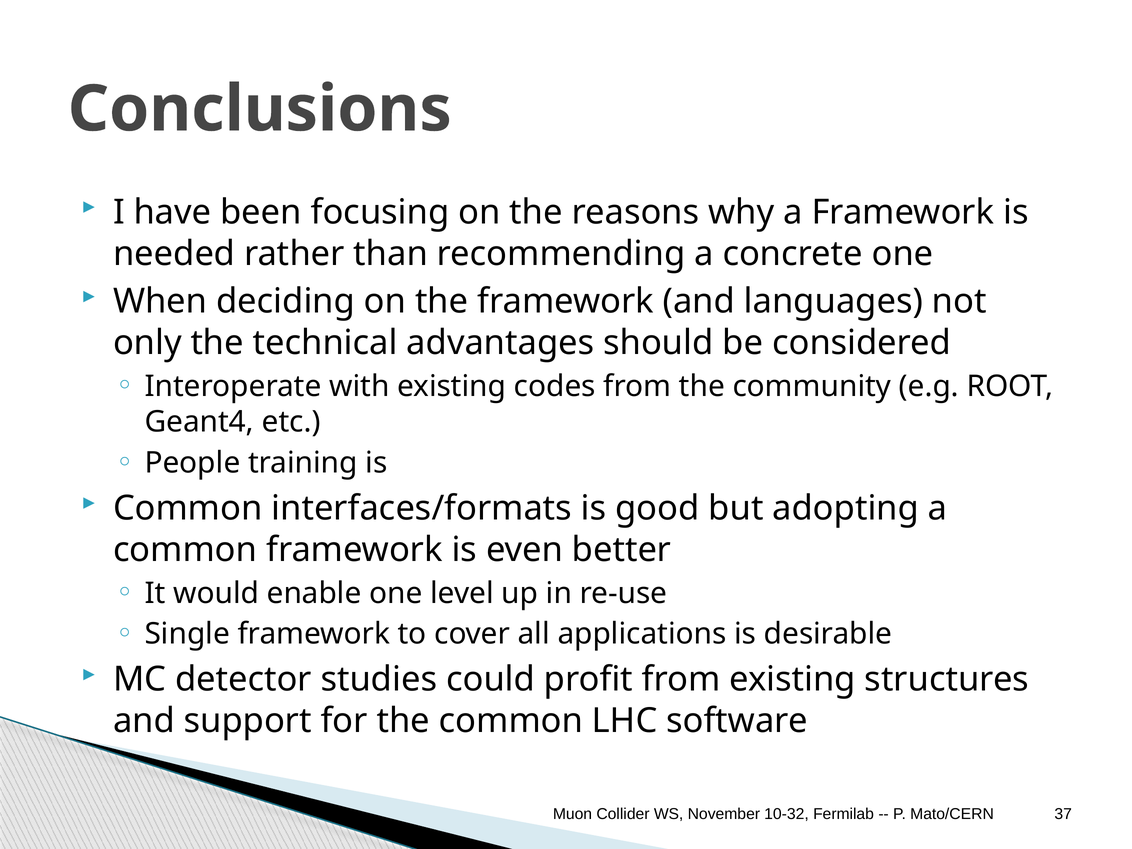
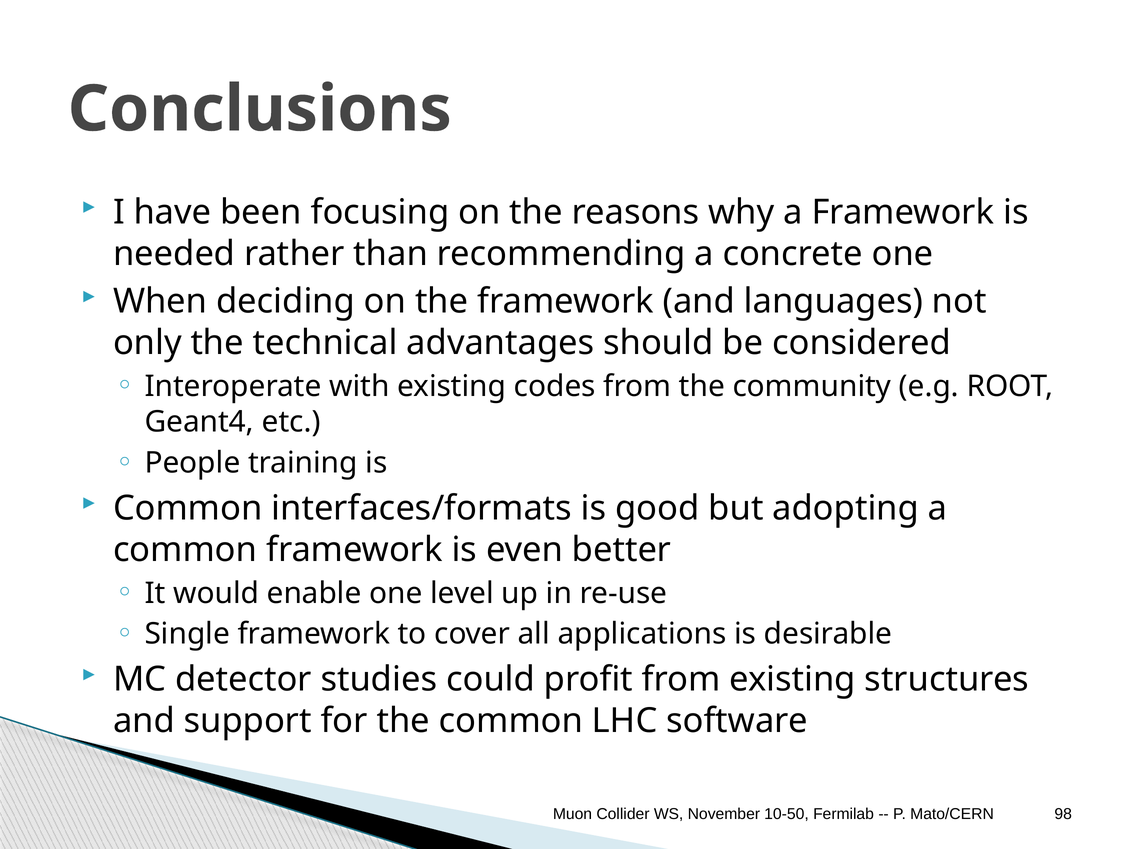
10-32: 10-32 -> 10-50
37: 37 -> 98
